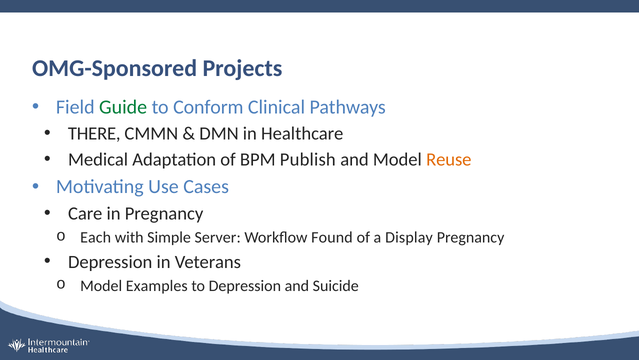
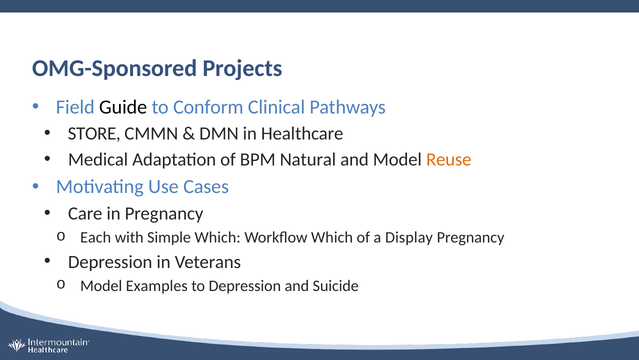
Guide colour: green -> black
THERE: THERE -> STORE
Publish: Publish -> Natural
Simple Server: Server -> Which
Workflow Found: Found -> Which
